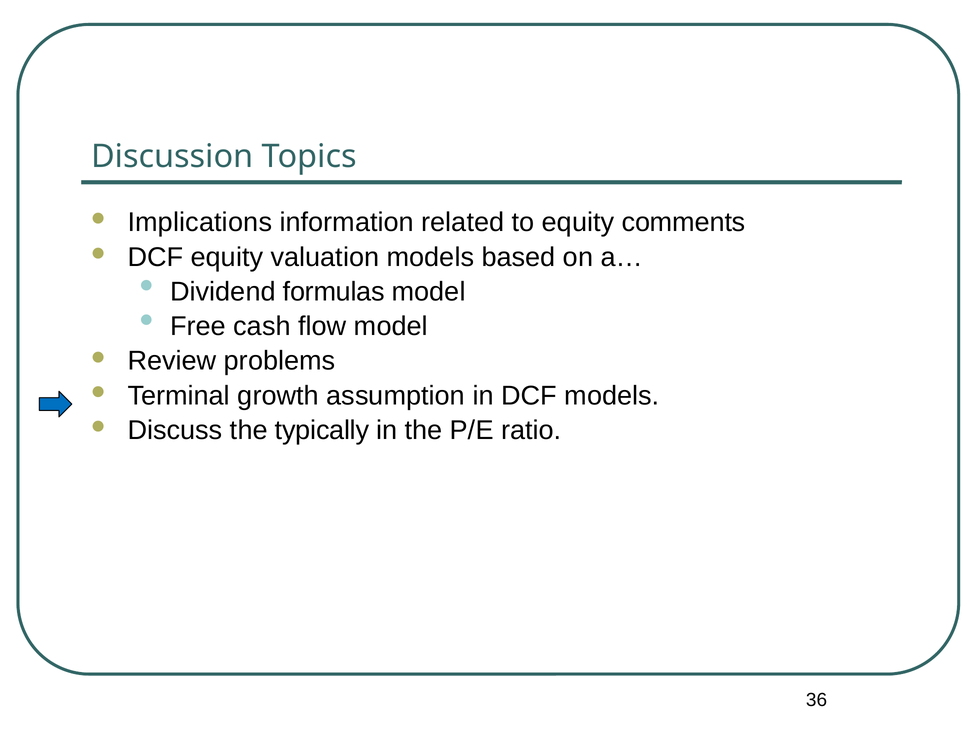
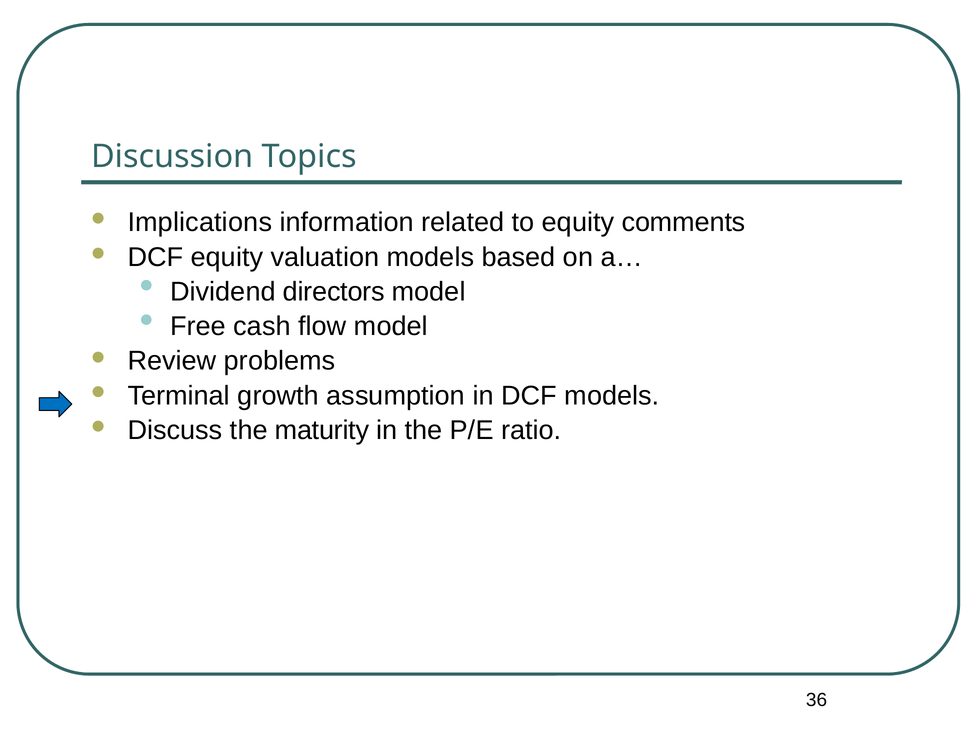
formulas: formulas -> directors
typically: typically -> maturity
